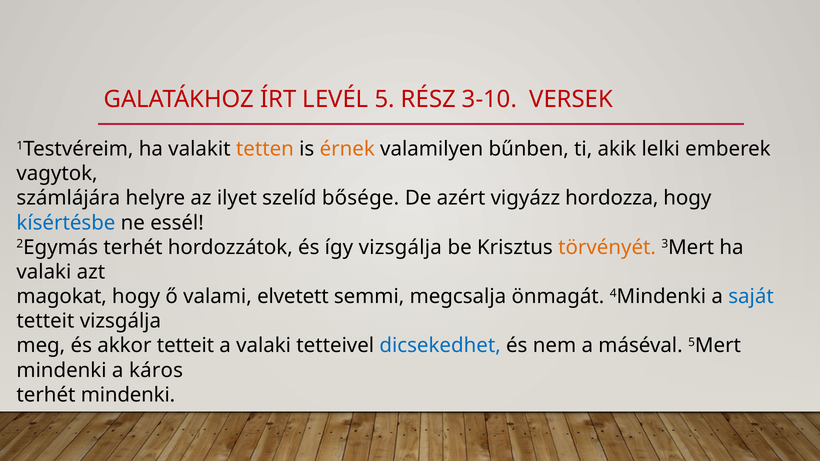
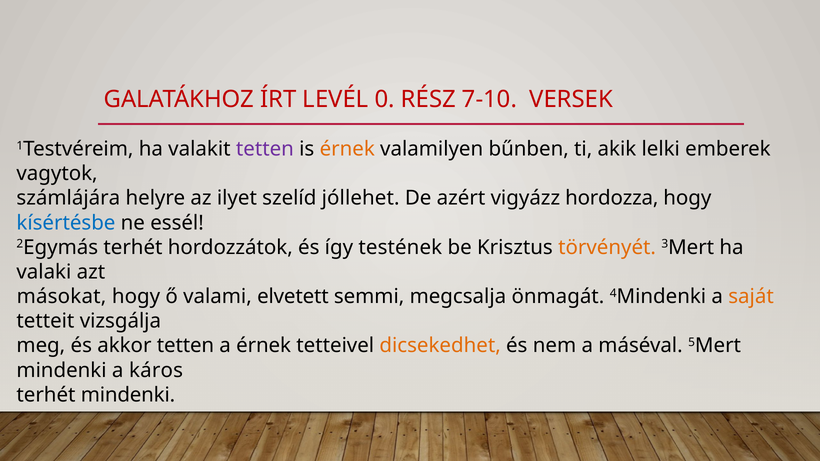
5: 5 -> 0
3-10: 3-10 -> 7-10
tetten at (265, 149) colour: orange -> purple
bősége: bősége -> jóllehet
így vizsgálja: vizsgálja -> testének
magokat: magokat -> másokat
saját colour: blue -> orange
akkor tetteit: tetteit -> tetten
a valaki: valaki -> érnek
dicsekedhet colour: blue -> orange
